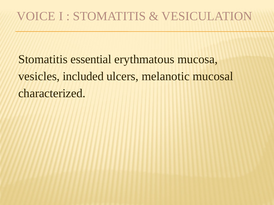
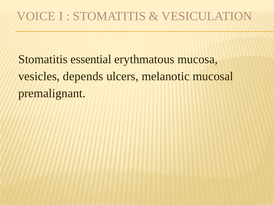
included: included -> depends
characterized: characterized -> premalignant
